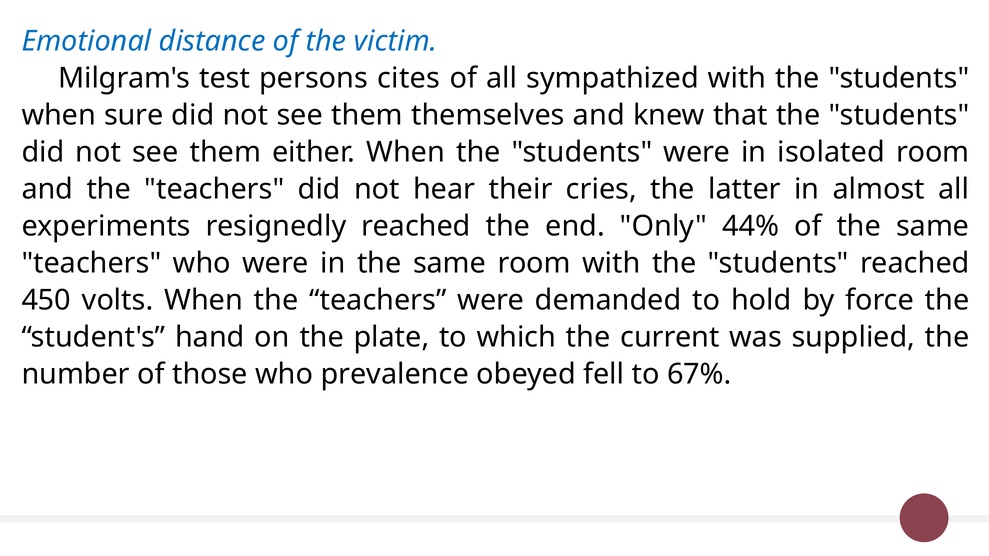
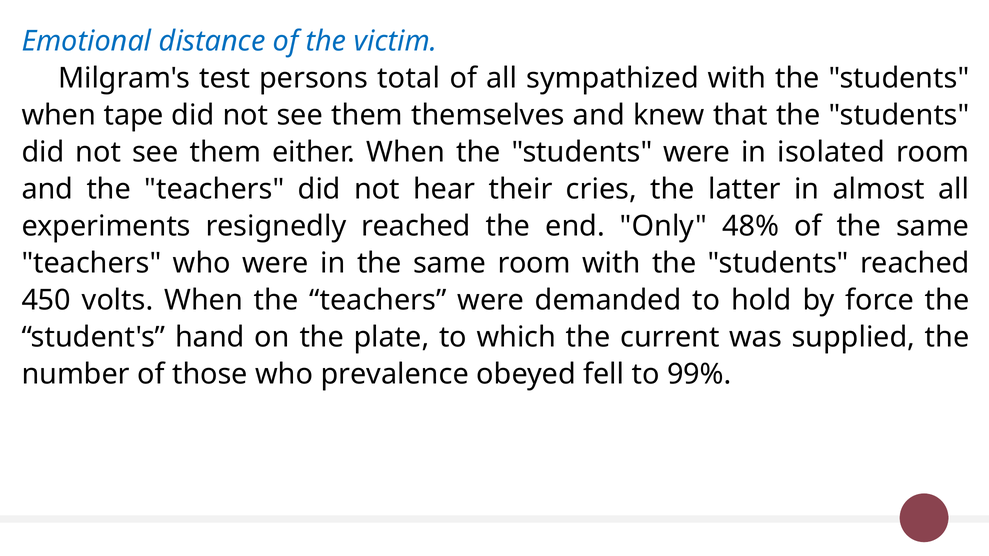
cites: cites -> total
sure: sure -> tape
44%: 44% -> 48%
67%: 67% -> 99%
